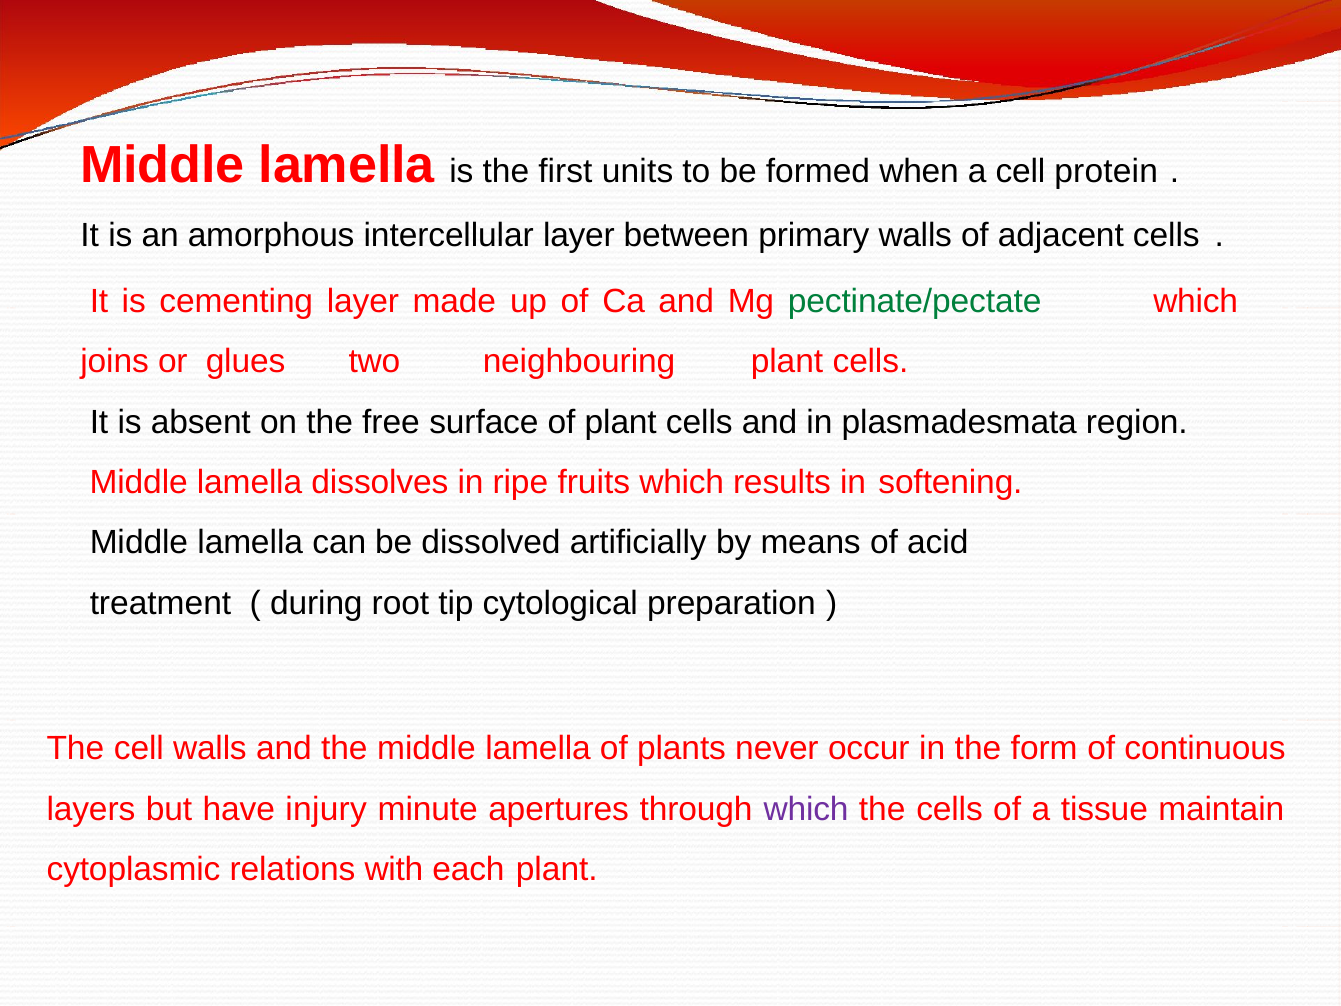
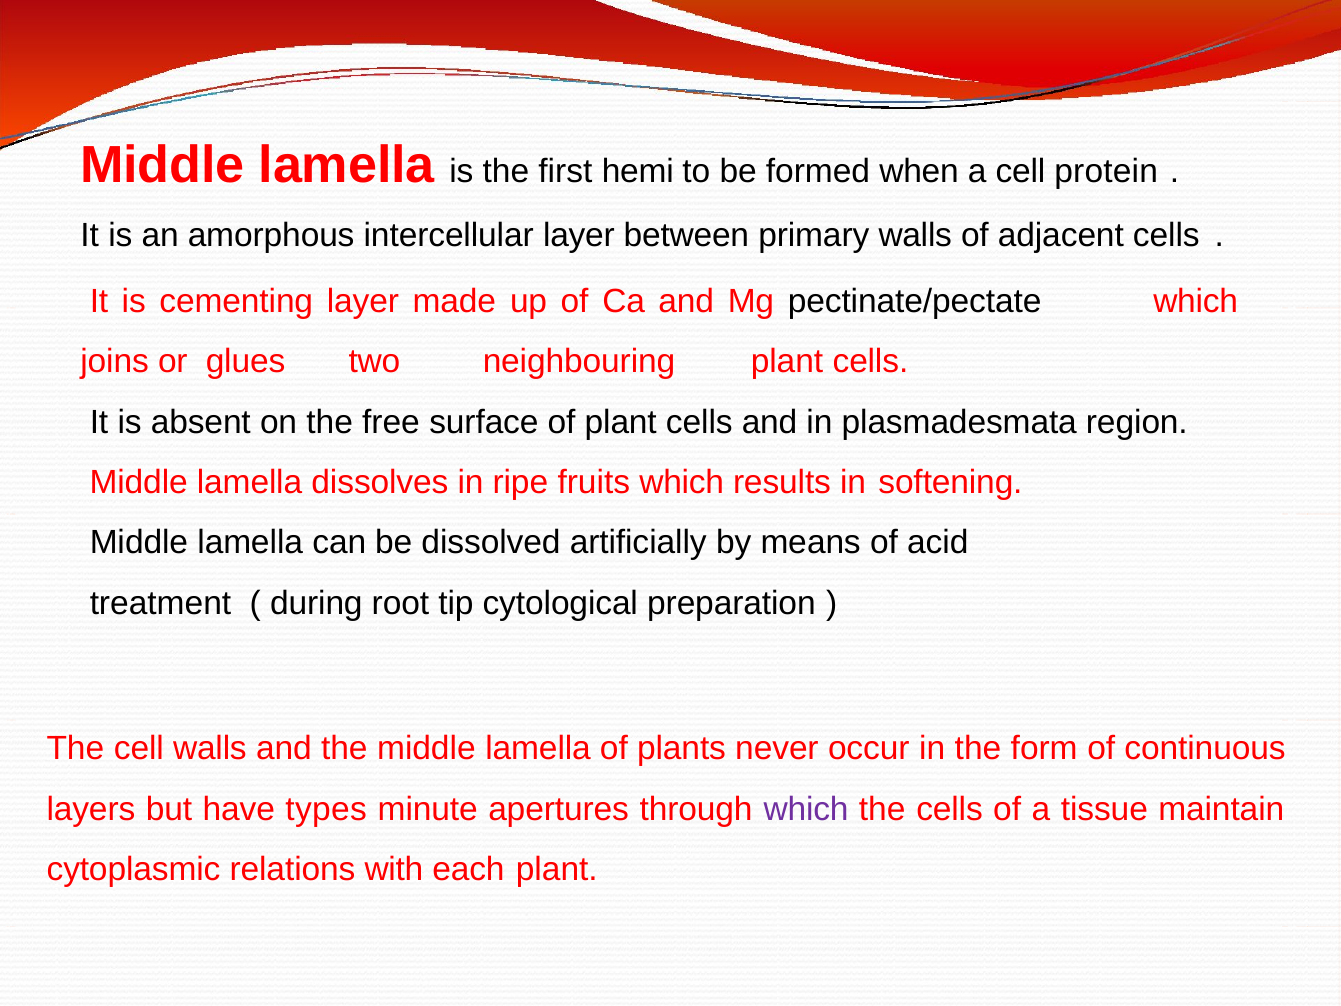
units: units -> hemi
pectinate/pectate colour: green -> black
injury: injury -> types
